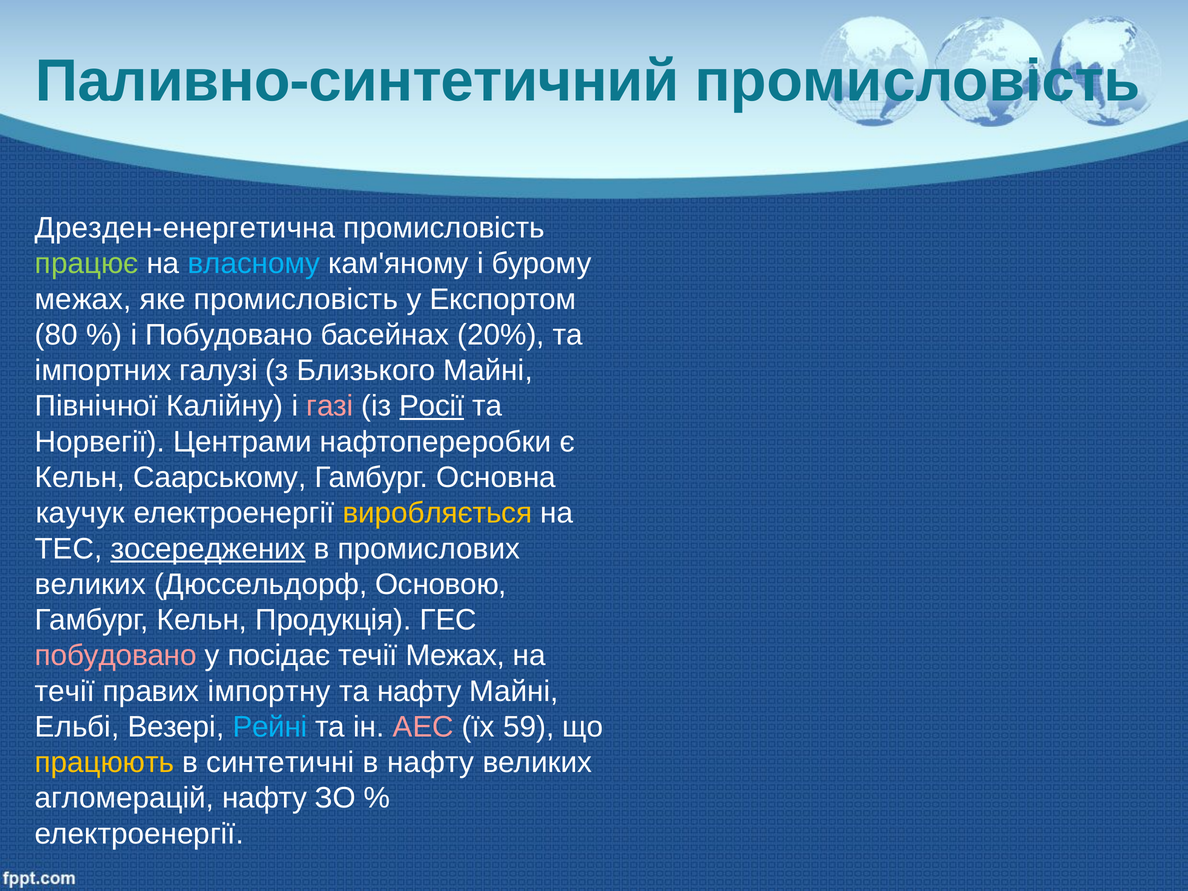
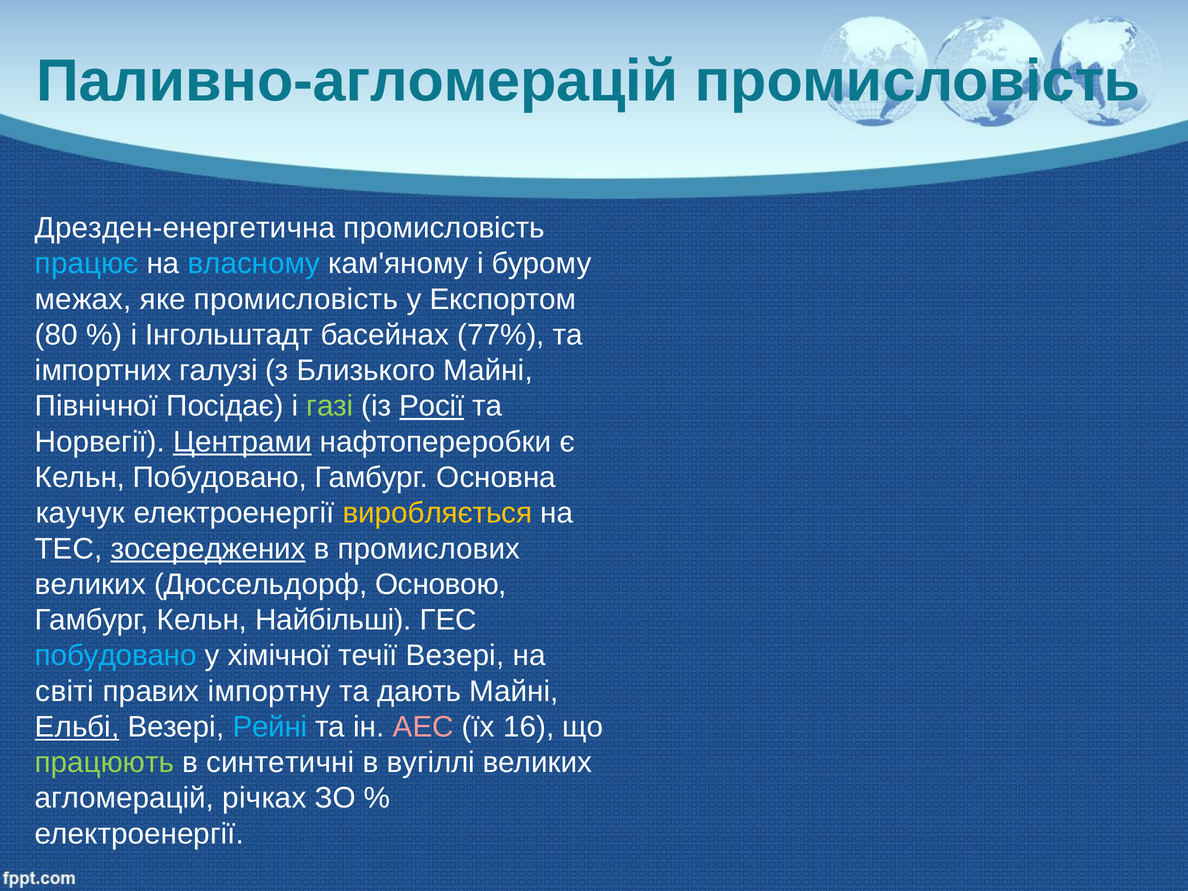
Паливно-синтетичний: Паливно-синтетичний -> Паливно-агломерацій
працює colour: light green -> light blue
і Побудовано: Побудовано -> Інгольштадт
20%: 20% -> 77%
Калійну: Калійну -> Посідає
газі colour: pink -> light green
Центрами underline: none -> present
Кельн Саарському: Саарському -> Побудовано
Продукція: Продукція -> Найбільші
побудовано at (116, 656) colour: pink -> light blue
посідає: посідає -> хімічної
течії Межах: Межах -> Везері
течії at (65, 691): течії -> світі
та нафту: нафту -> дають
Ельбі underline: none -> present
59: 59 -> 16
працюють colour: yellow -> light green
в нафту: нафту -> вугіллі
агломерацій нафту: нафту -> річках
